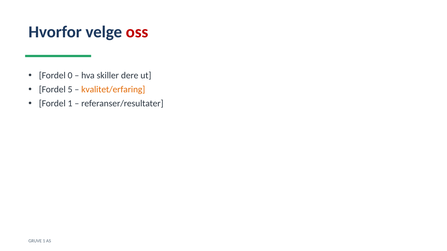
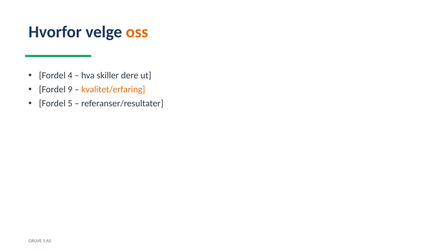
oss colour: red -> orange
0: 0 -> 4
5: 5 -> 9
Fordel 1: 1 -> 5
